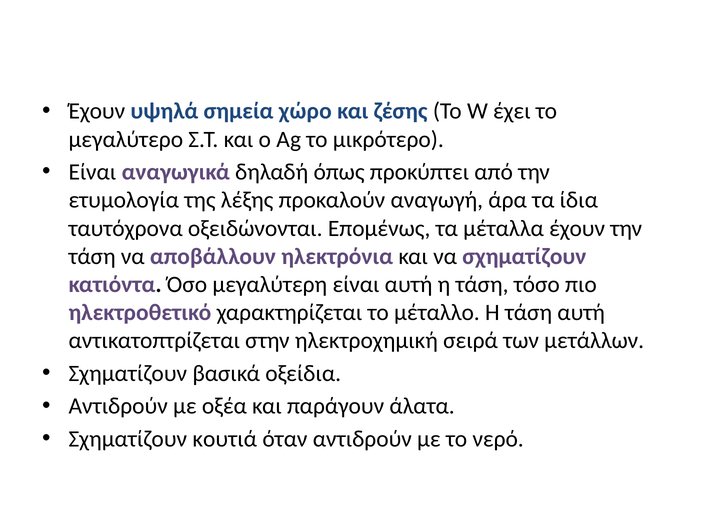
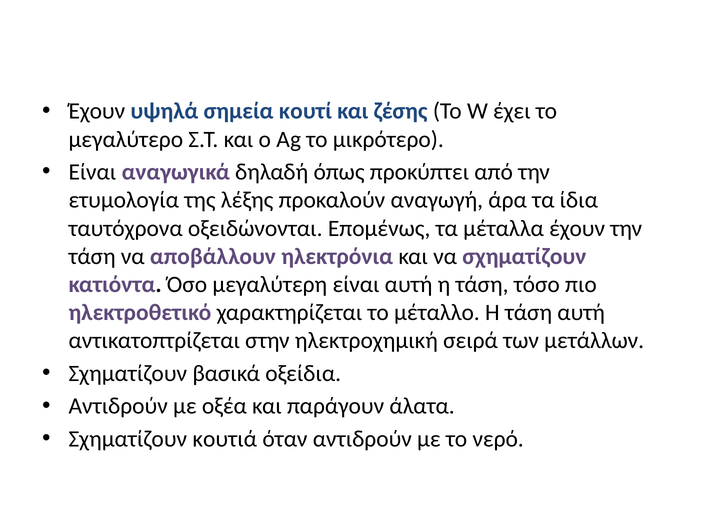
χώρο: χώρο -> κουτί
